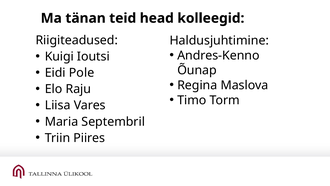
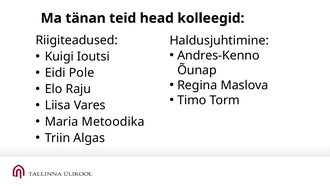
Septembril: Septembril -> Metoodika
Piires: Piires -> Algas
